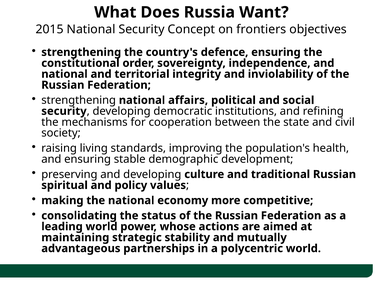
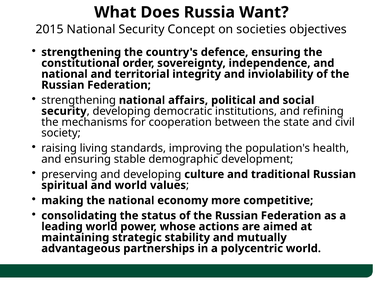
frontiers: frontiers -> societies
and policy: policy -> world
